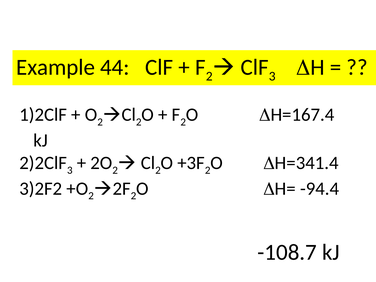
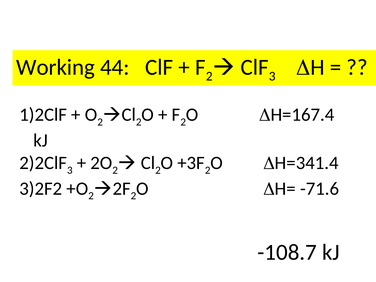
Example: Example -> Working
-94.4: -94.4 -> -71.6
